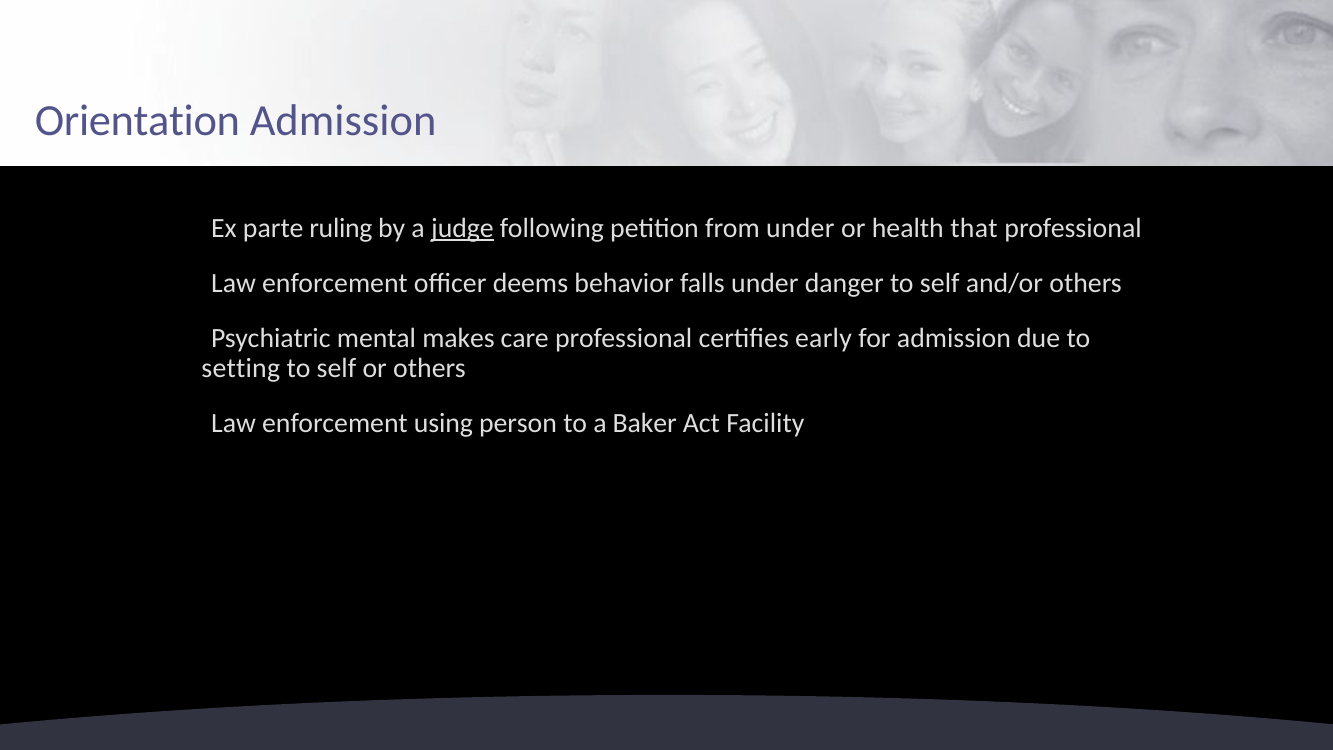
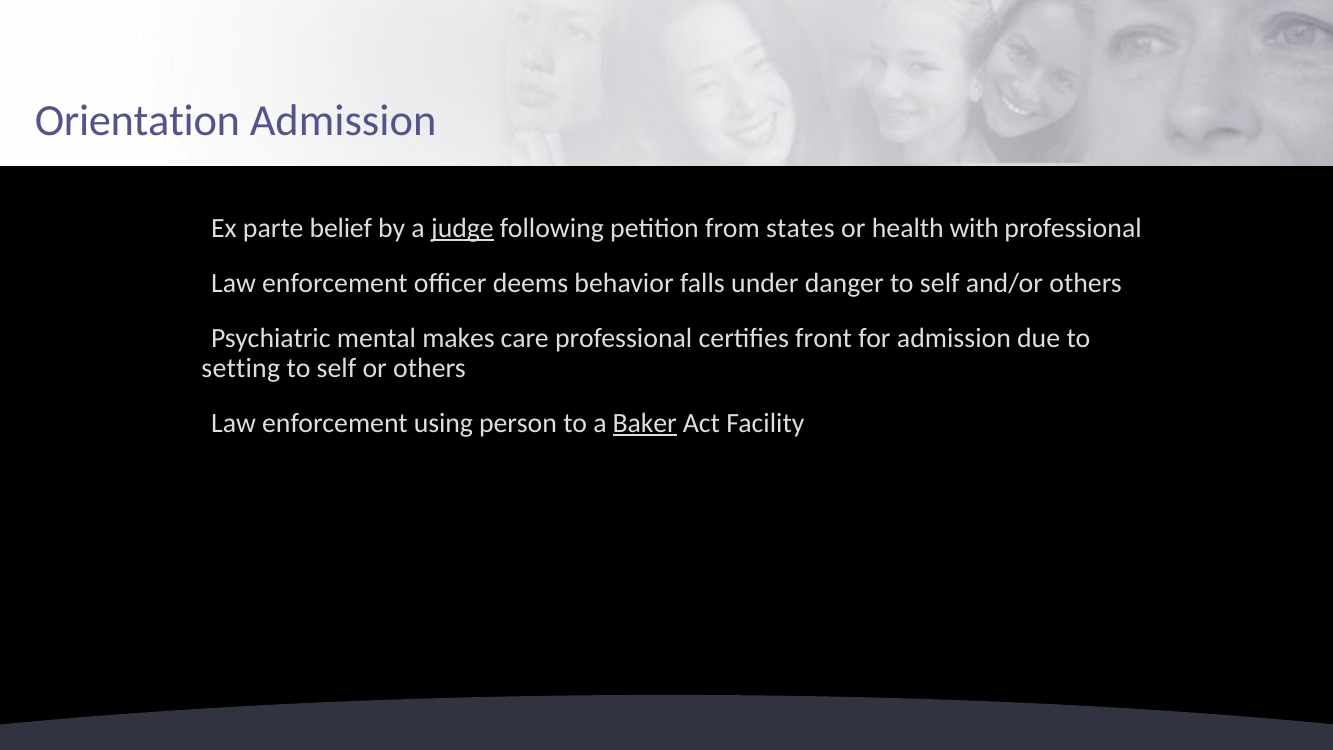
ruling: ruling -> belief
from under: under -> states
that: that -> with
early: early -> front
Baker underline: none -> present
